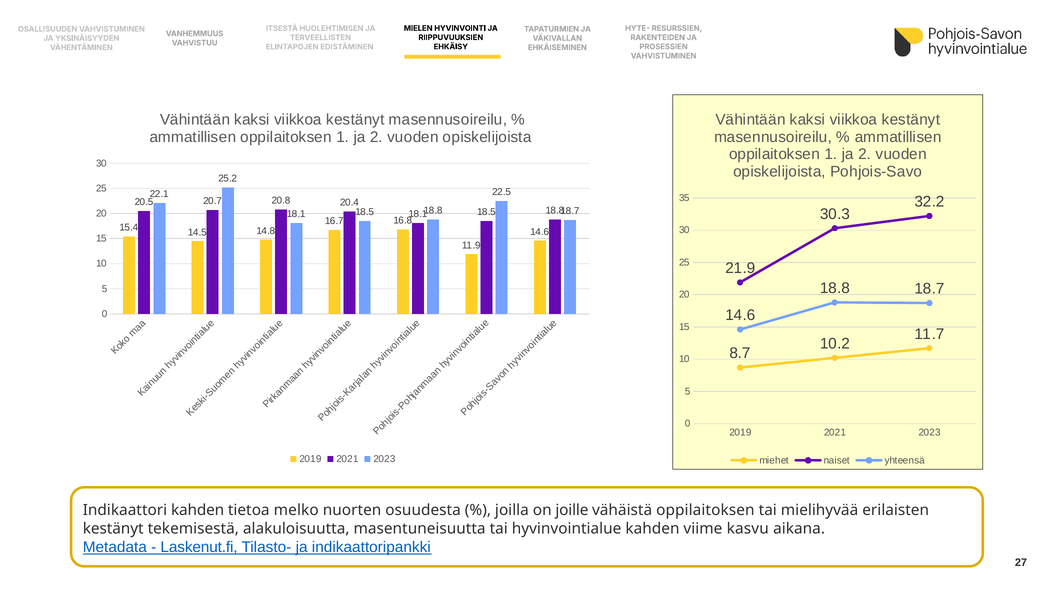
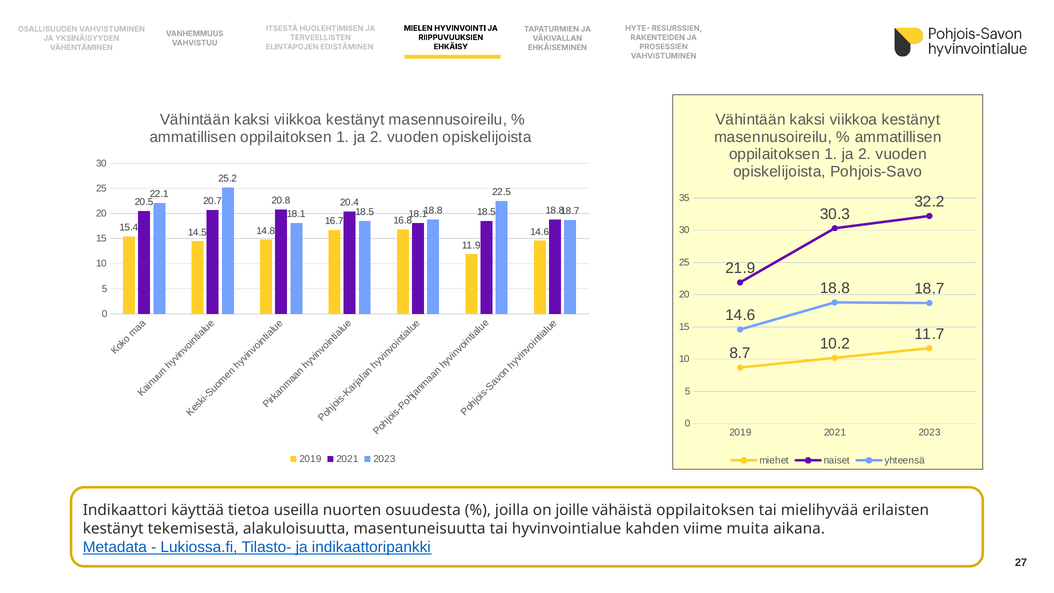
Indikaattori kahden: kahden -> käyttää
melko: melko -> useilla
kasvu: kasvu -> muita
Laskenut.fi: Laskenut.fi -> Lukiossa.fi
